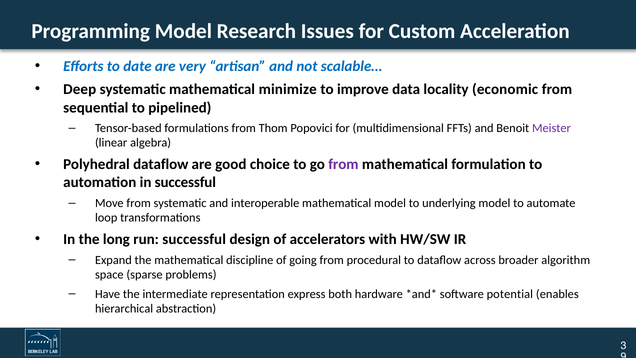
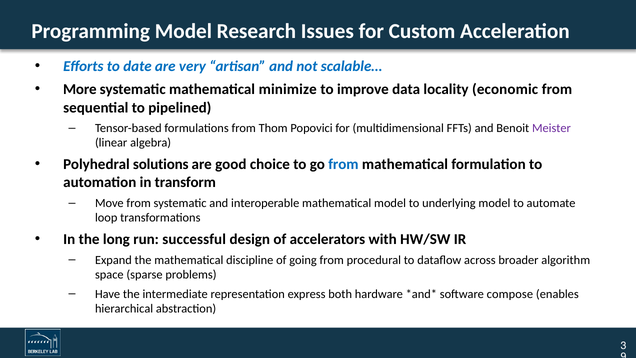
Deep: Deep -> More
Polyhedral dataflow: dataflow -> solutions
from at (343, 164) colour: purple -> blue
in successful: successful -> transform
potential: potential -> compose
